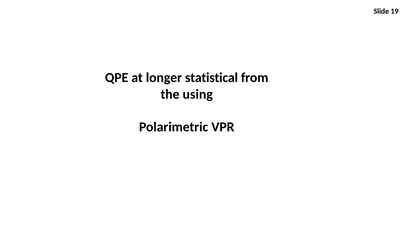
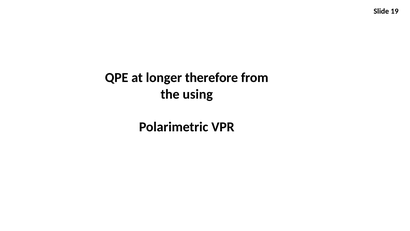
statistical: statistical -> therefore
